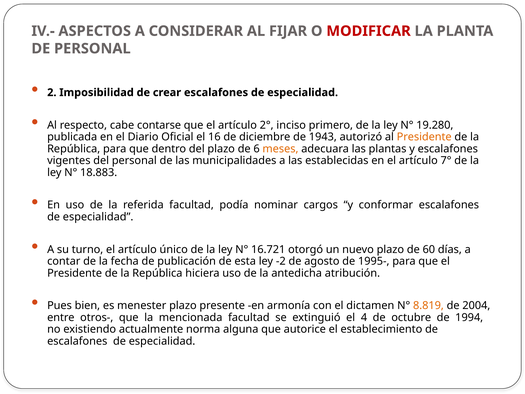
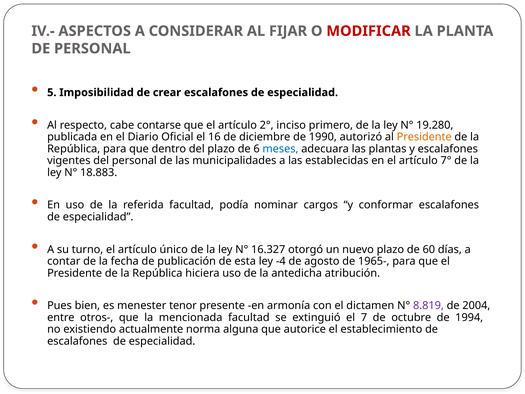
2: 2 -> 5
1943: 1943 -> 1990
meses colour: orange -> blue
16.721: 16.721 -> 16.327
-2: -2 -> -4
1995-: 1995- -> 1965-
menester plazo: plazo -> tenor
8.819 colour: orange -> purple
4: 4 -> 7
